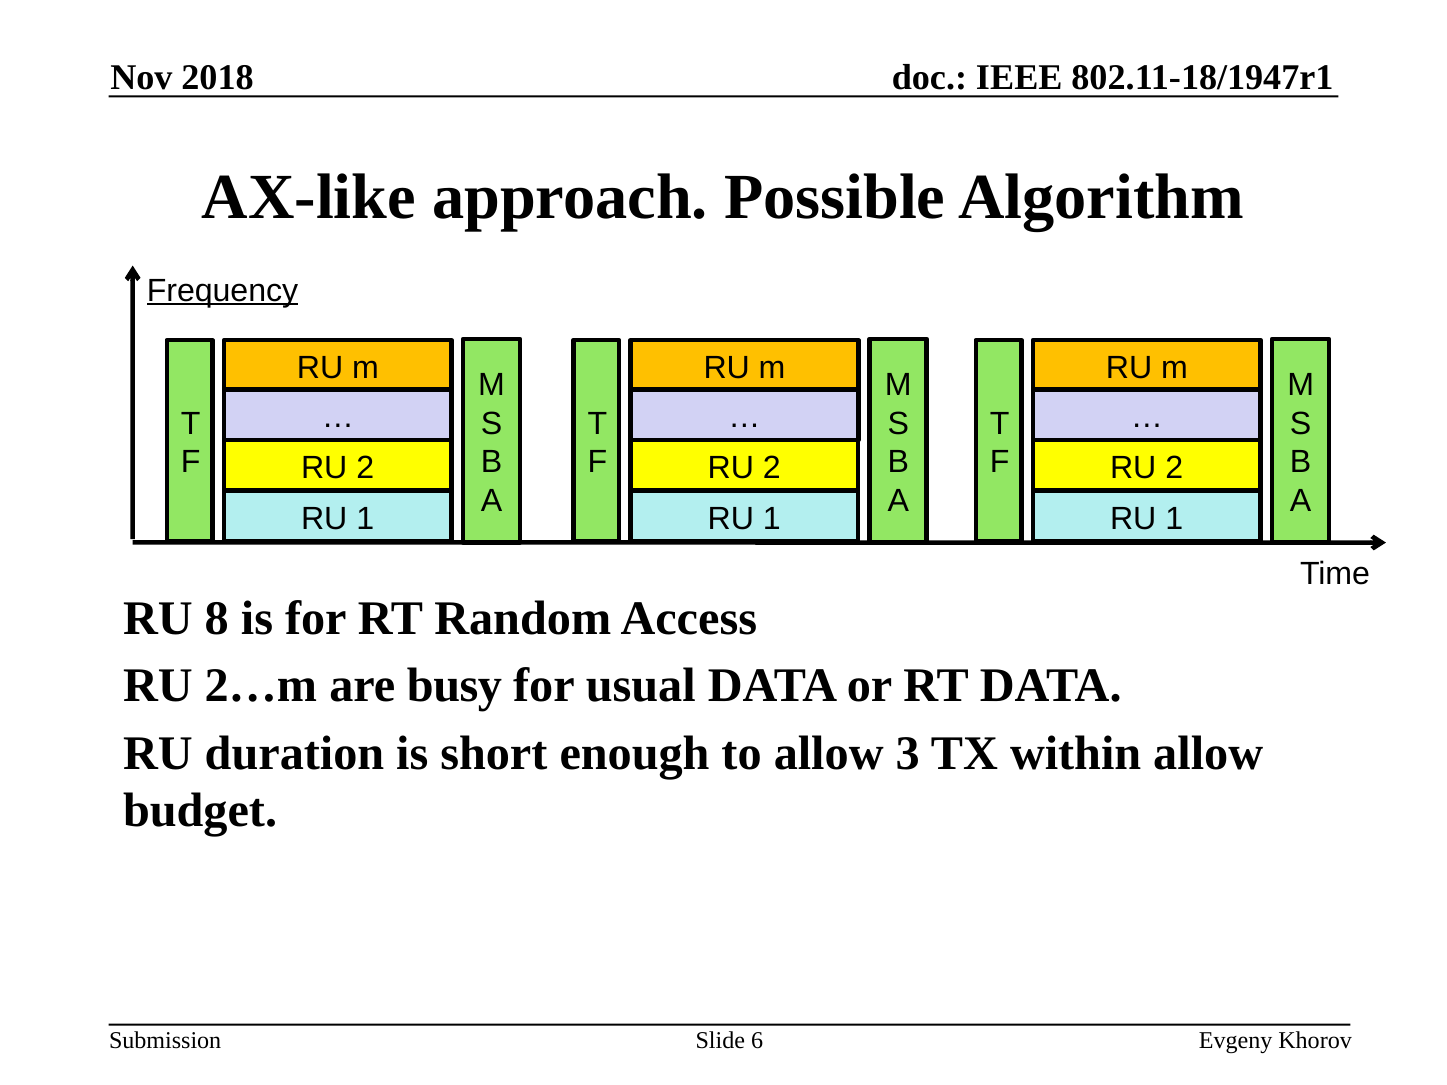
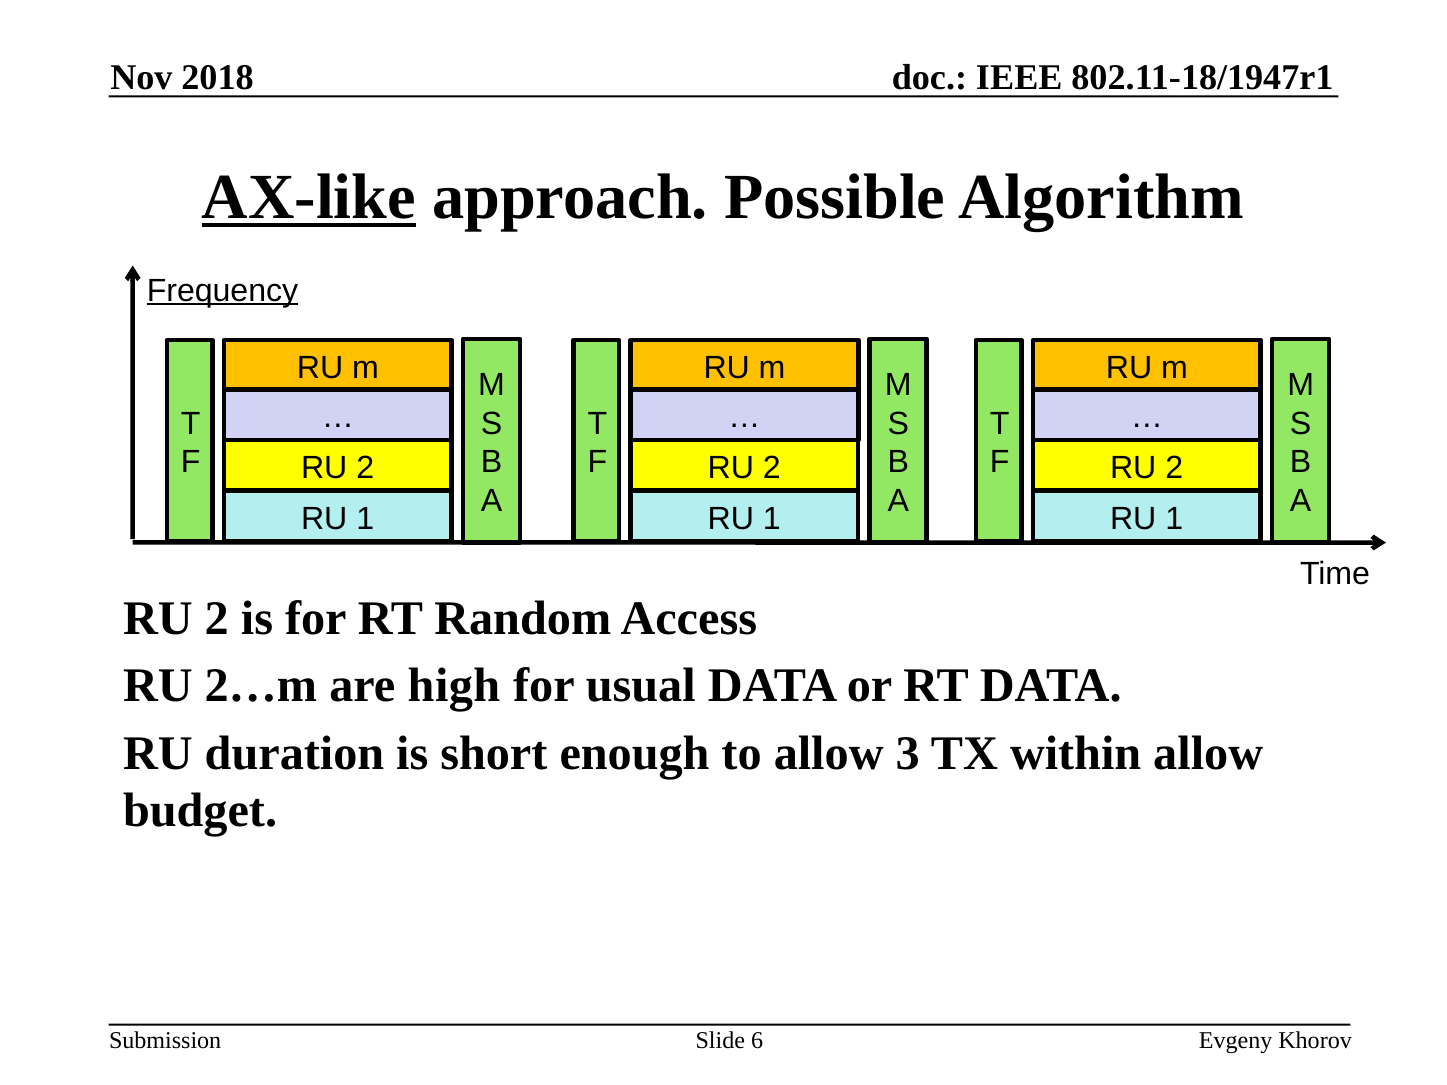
AX-like underline: none -> present
8 at (217, 618): 8 -> 2
busy: busy -> high
